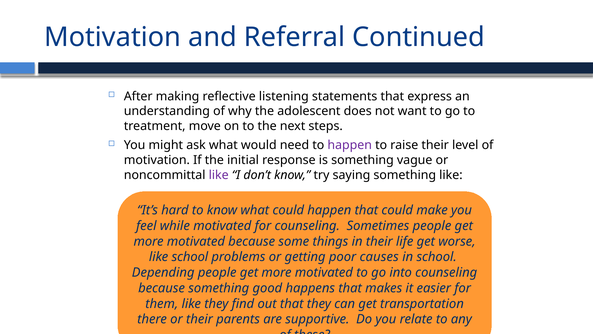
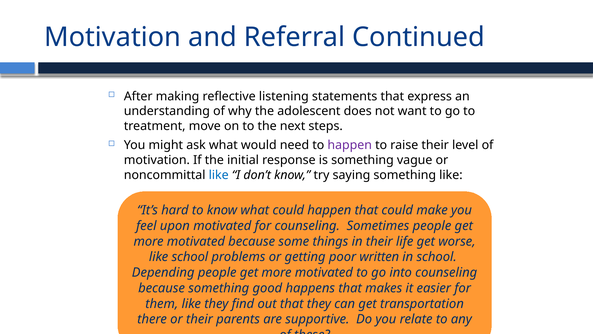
like at (219, 175) colour: purple -> blue
while: while -> upon
causes: causes -> written
